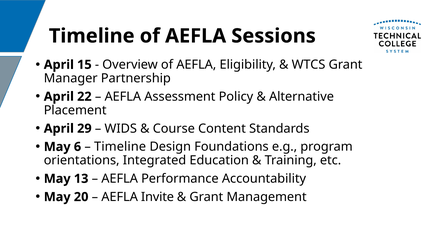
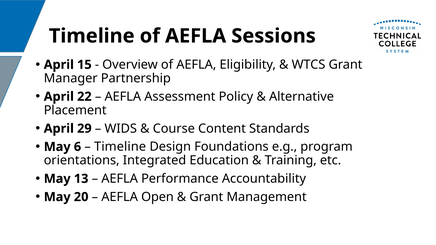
Invite: Invite -> Open
